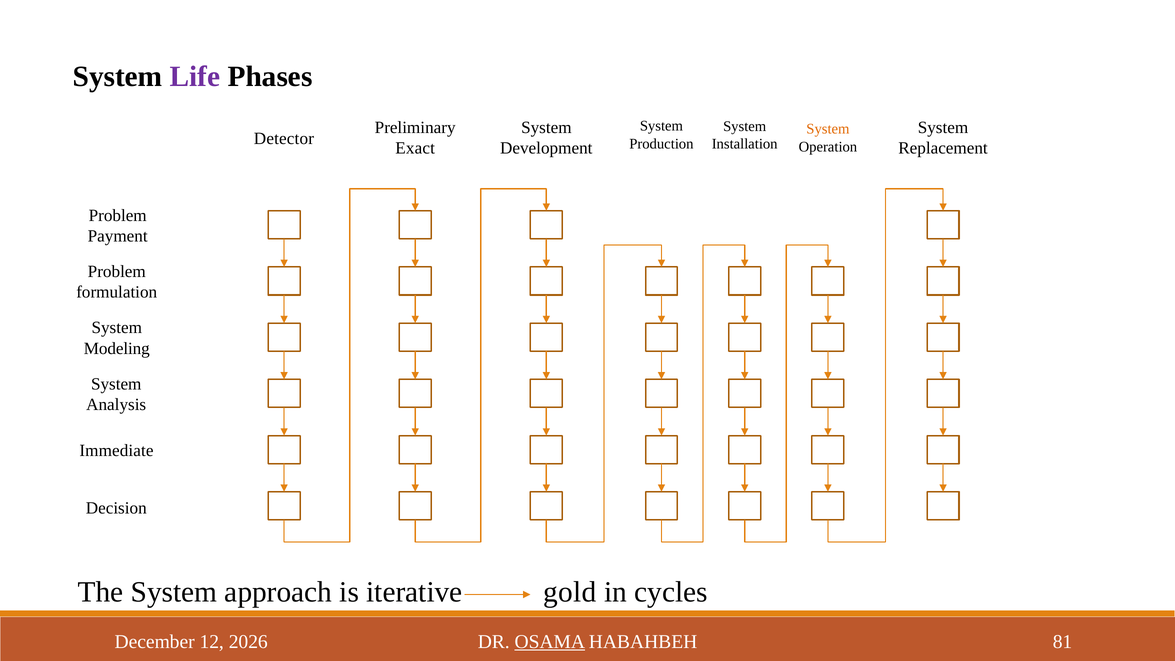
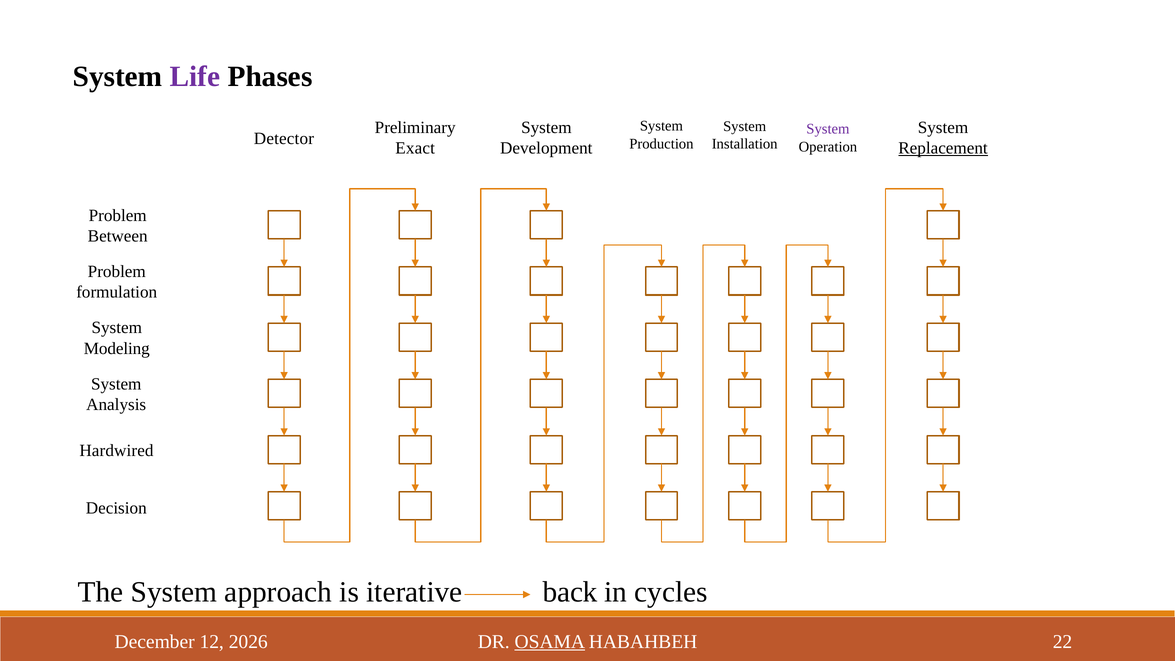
System at (828, 129) colour: orange -> purple
Replacement underline: none -> present
Payment: Payment -> Between
Immediate: Immediate -> Hardwired
gold: gold -> back
81: 81 -> 22
